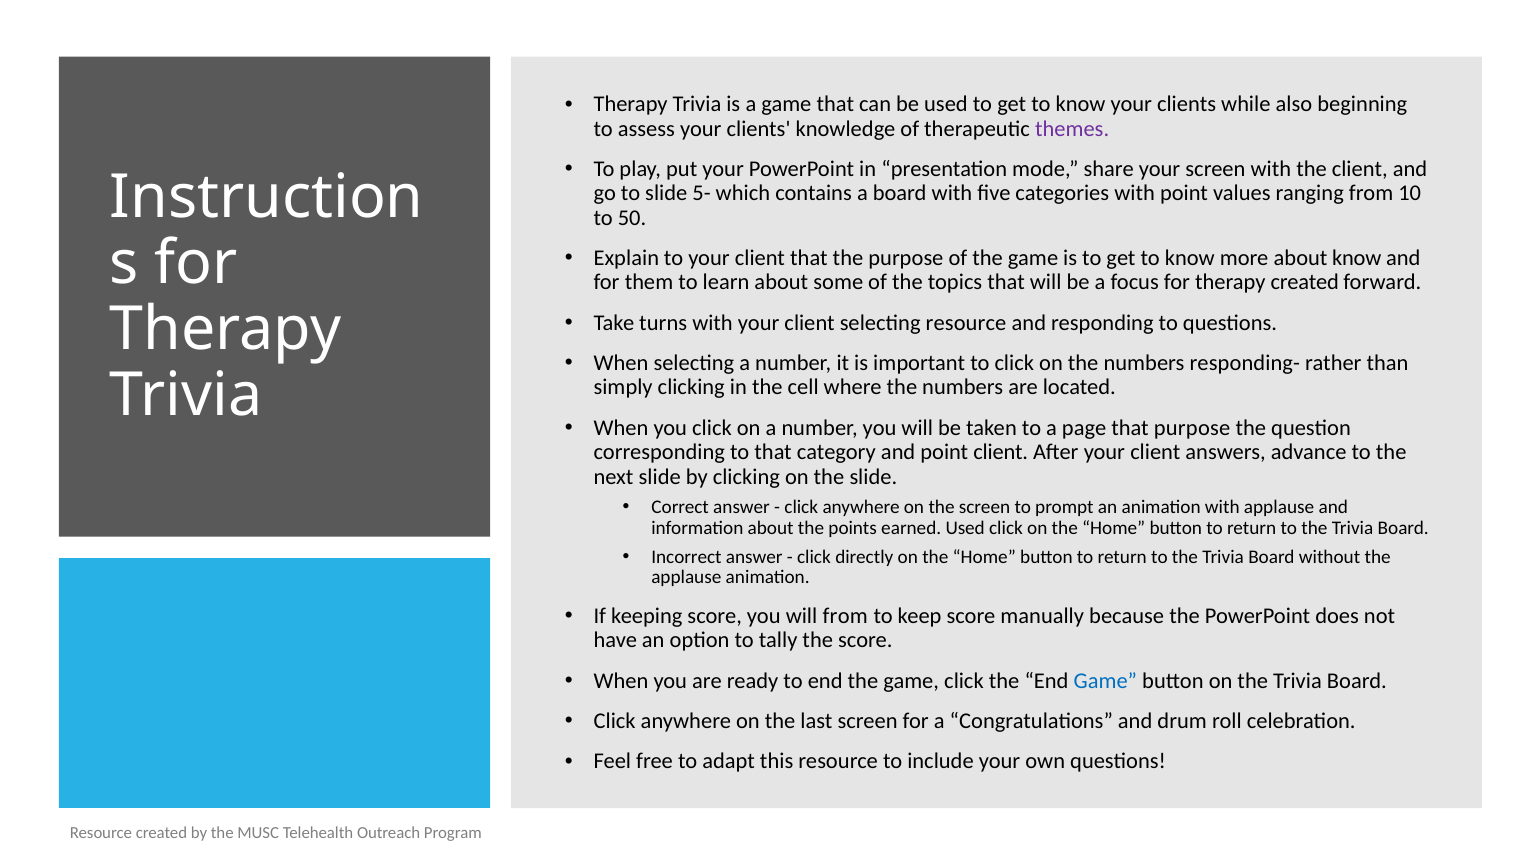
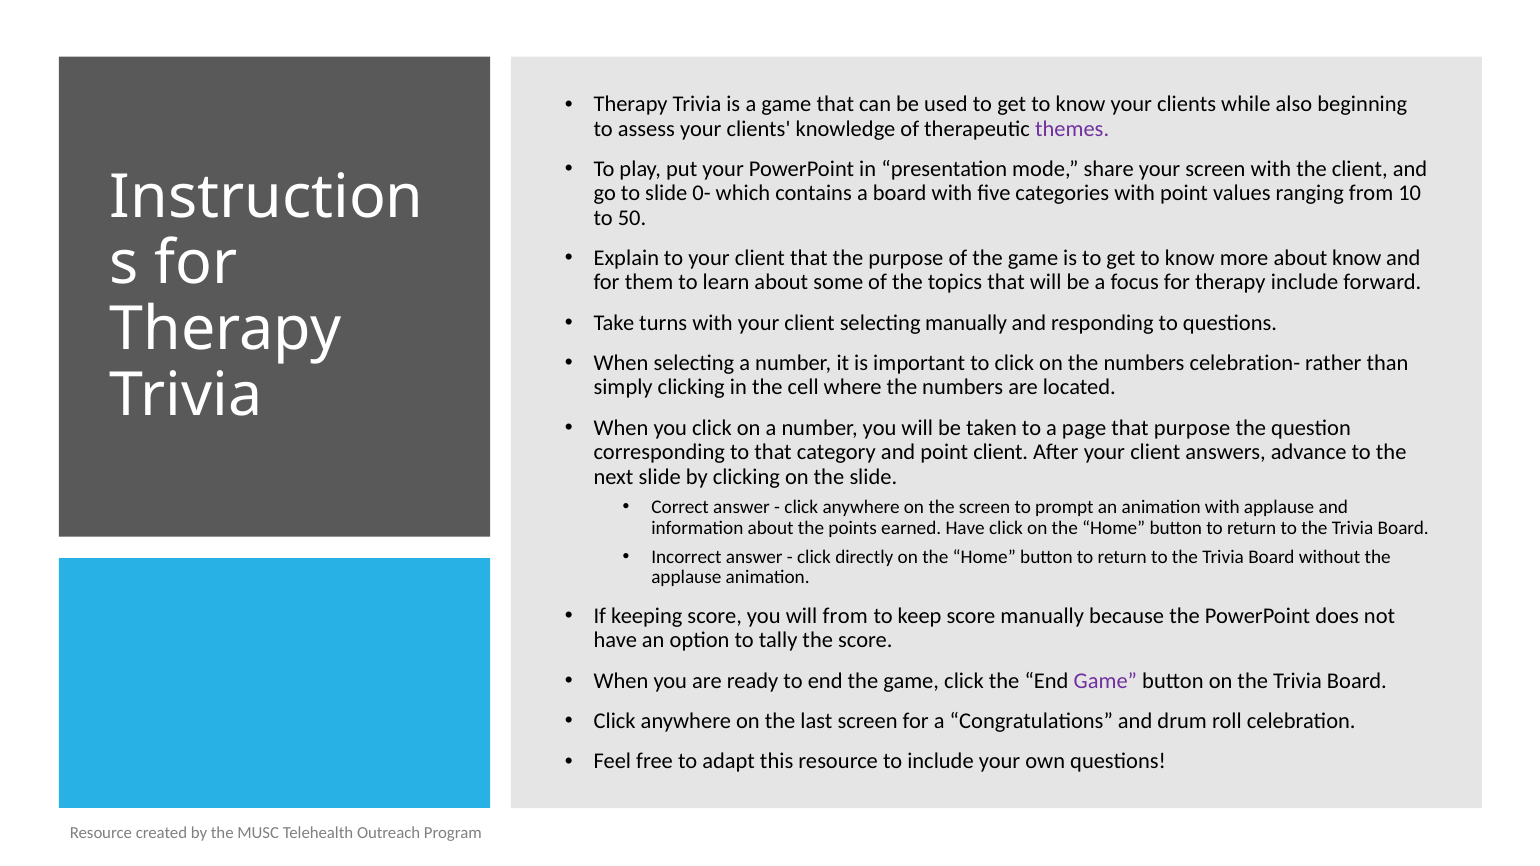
5-: 5- -> 0-
therapy created: created -> include
selecting resource: resource -> manually
responding-: responding- -> celebration-
earned Used: Used -> Have
Game at (1105, 681) colour: blue -> purple
